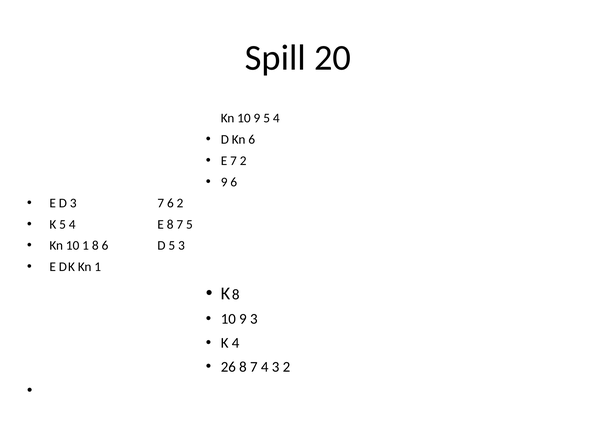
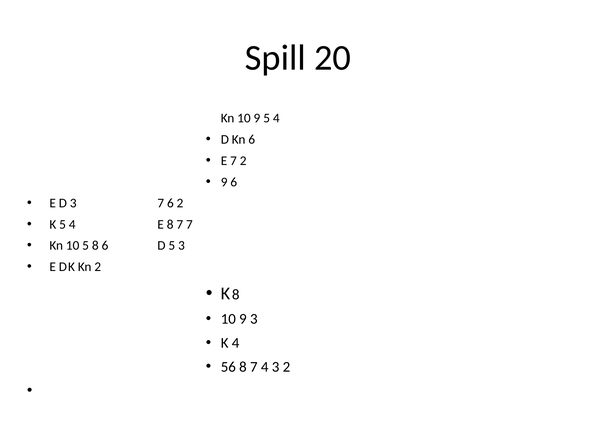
7 5: 5 -> 7
10 1: 1 -> 5
Kn 1: 1 -> 2
26: 26 -> 56
